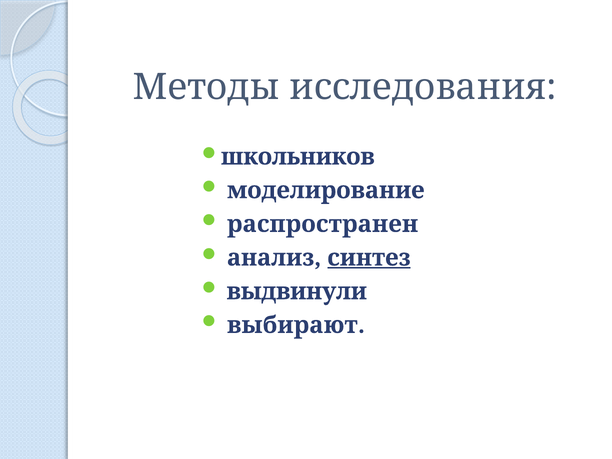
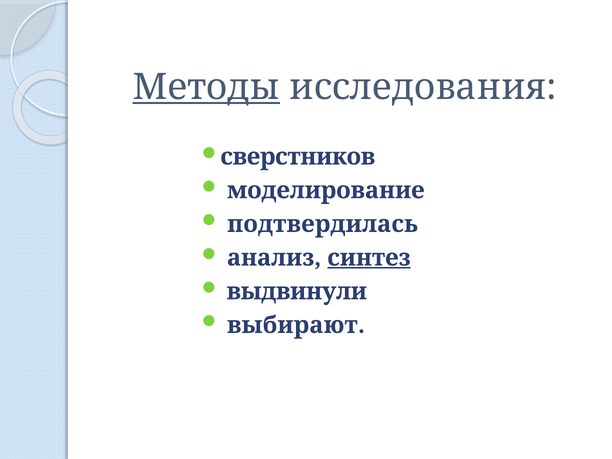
Методы underline: none -> present
школьников: школьников -> сверстников
распространен: распространен -> подтвердилась
